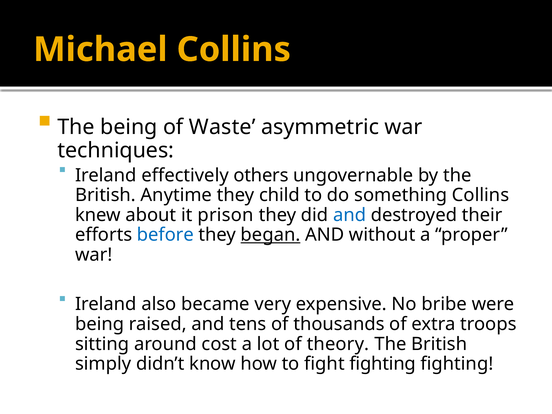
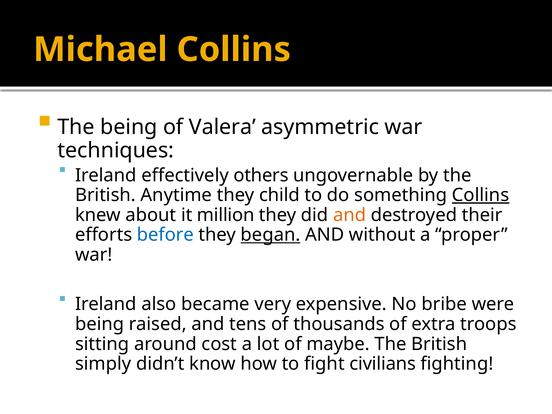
Waste: Waste -> Valera
Collins at (481, 195) underline: none -> present
prison: prison -> million
and at (350, 215) colour: blue -> orange
theory: theory -> maybe
fight fighting: fighting -> civilians
